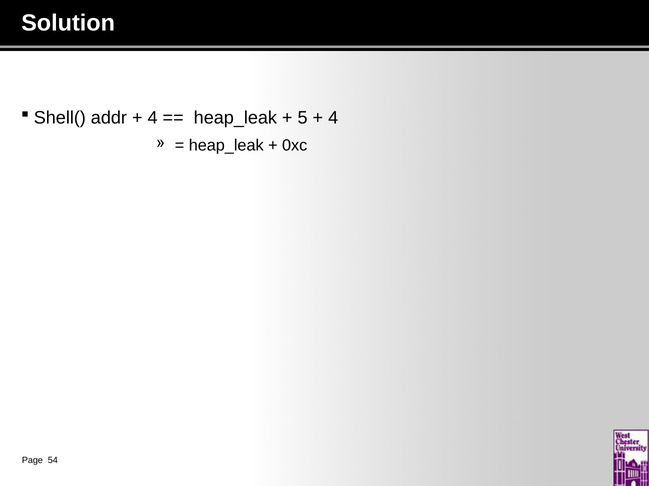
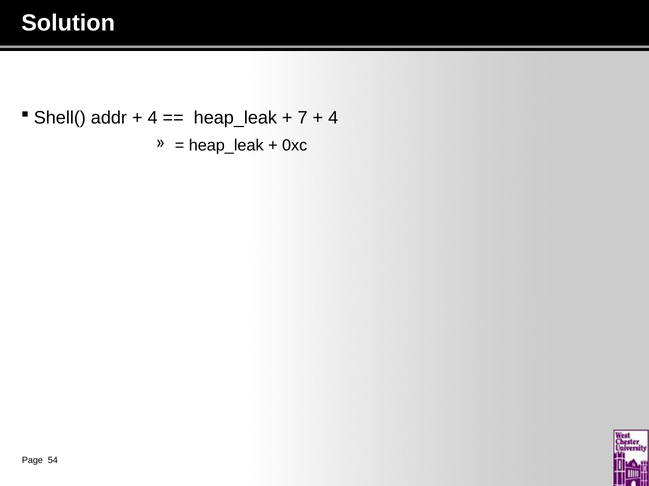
5: 5 -> 7
